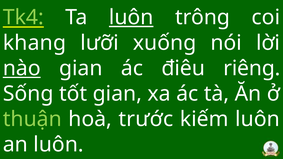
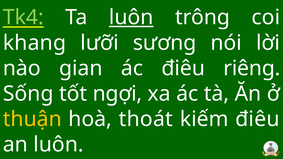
xuống: xuống -> sương
nào underline: present -> none
tốt gian: gian -> ngợi
thuận colour: light green -> yellow
trước: trước -> thoát
kiếm luôn: luôn -> điêu
